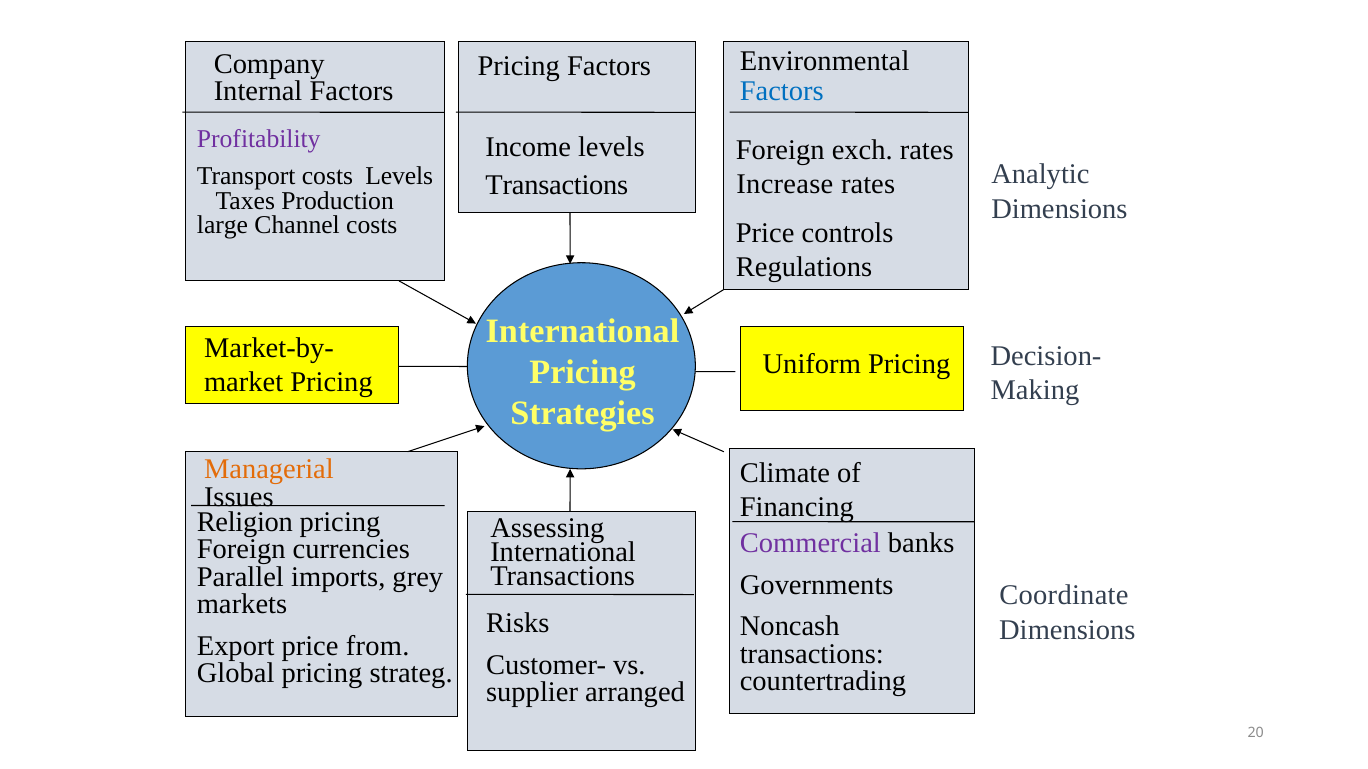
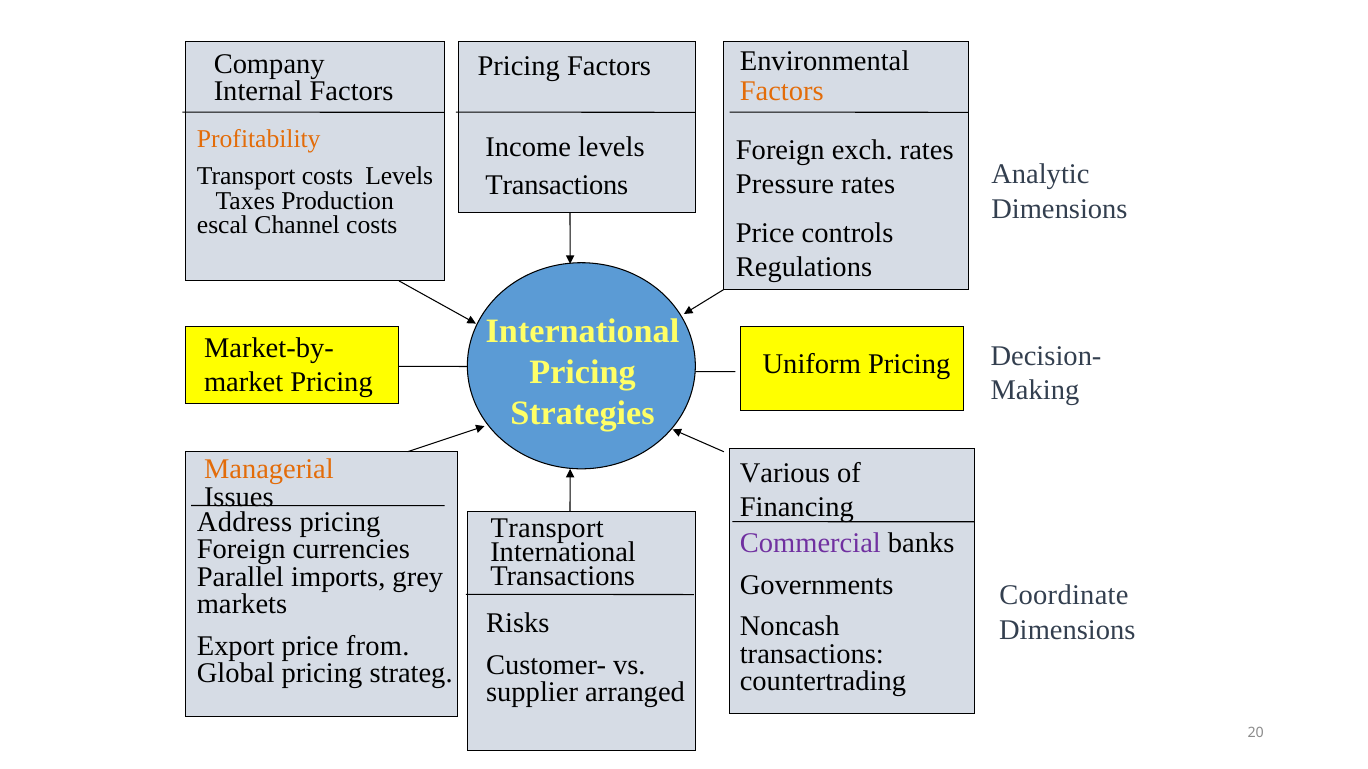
Factors at (782, 92) colour: blue -> orange
Profitability colour: purple -> orange
Increase: Increase -> Pressure
large: large -> escal
Climate: Climate -> Various
Religion: Religion -> Address
Assessing at (547, 529): Assessing -> Transport
